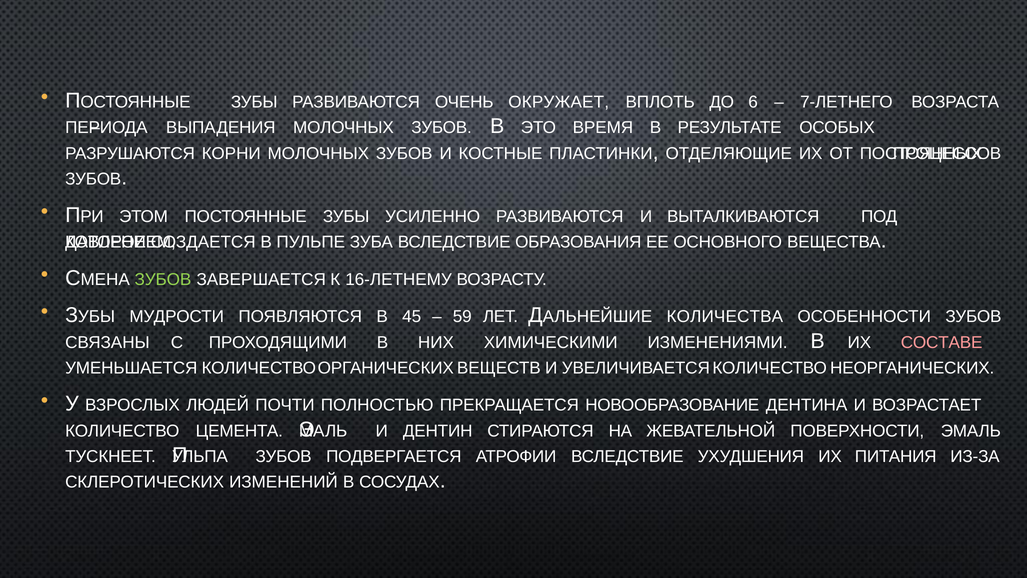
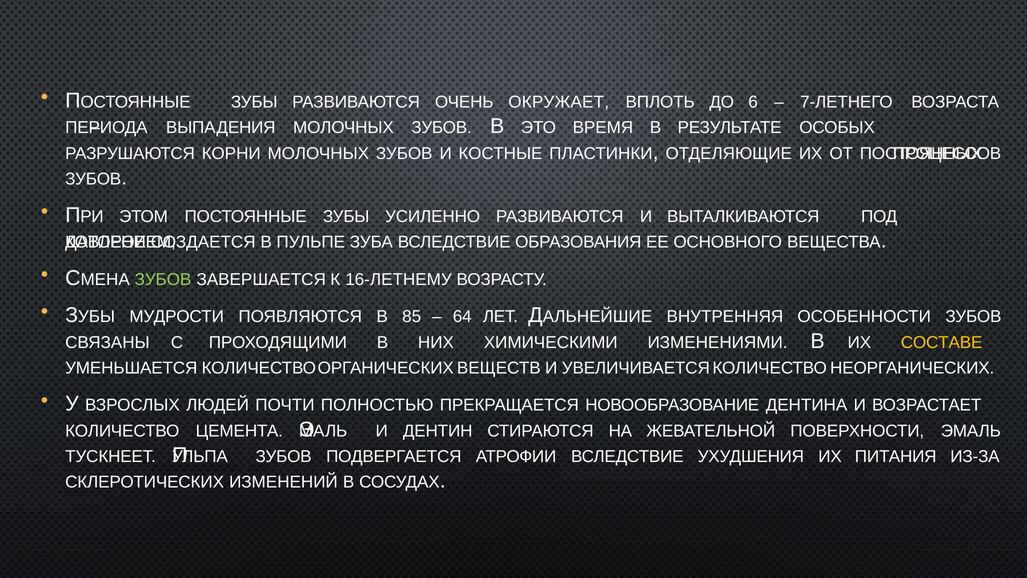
45: 45 -> 85
59: 59 -> 64
КОЛИЧЕСТВА: КОЛИЧЕСТВА -> ВНУТРЕННЯЯ
СОСТАВЕ colour: pink -> yellow
